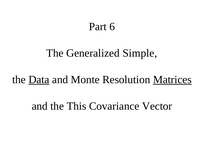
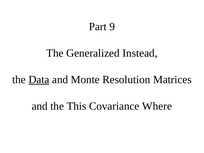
6: 6 -> 9
Simple: Simple -> Instead
Matrices underline: present -> none
Vector: Vector -> Where
